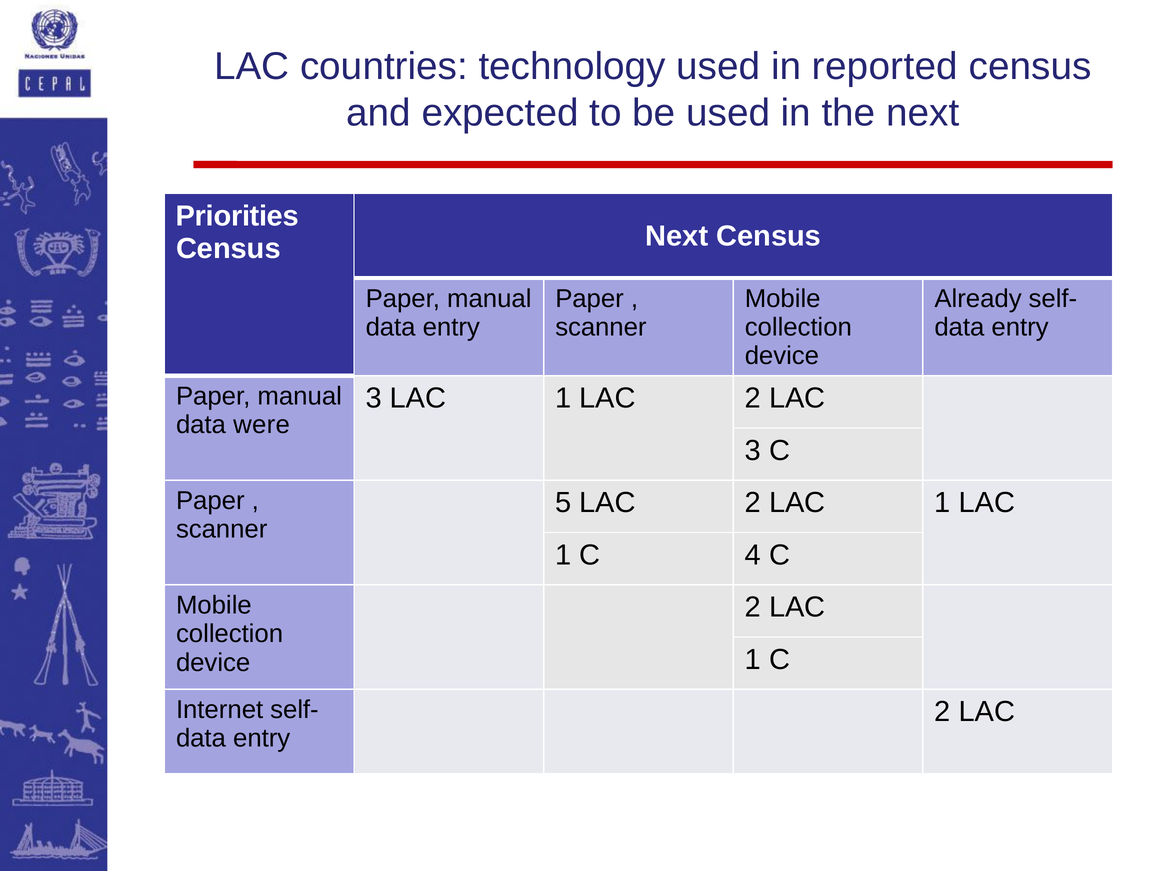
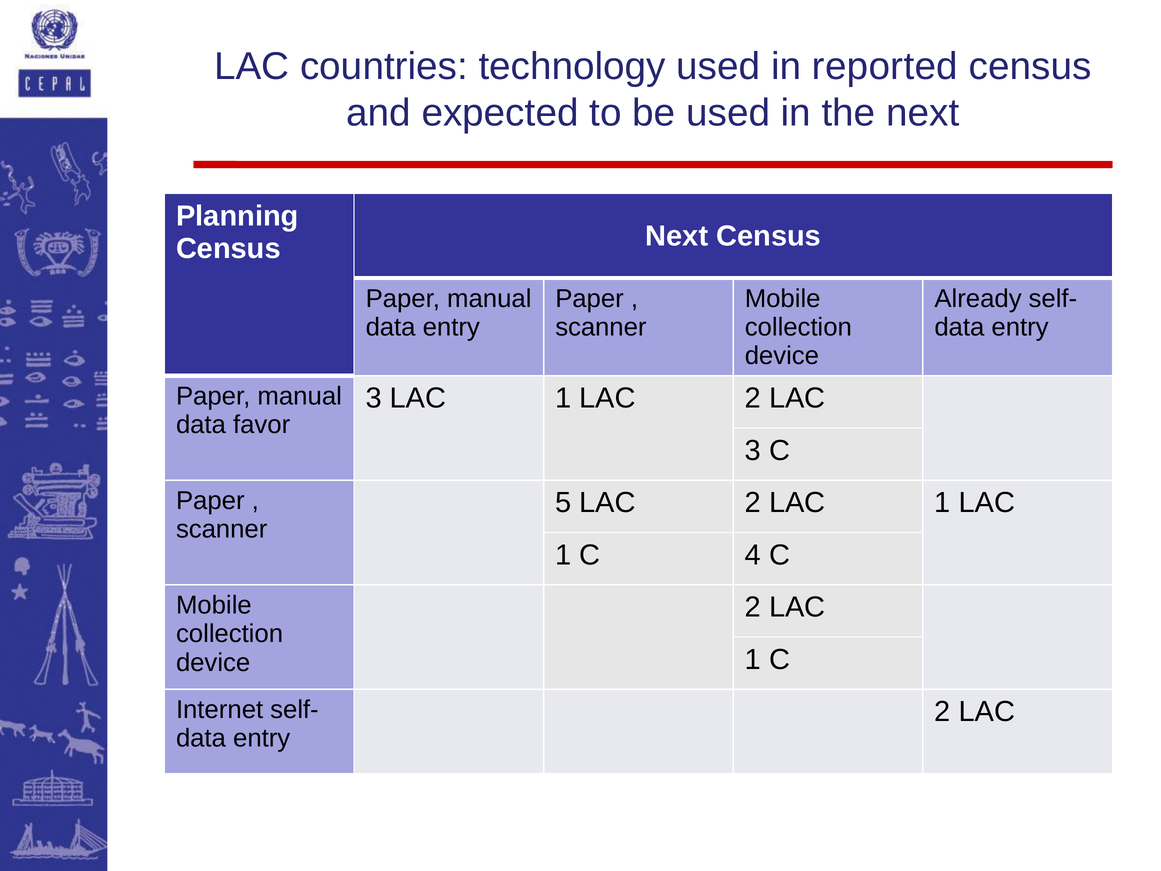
Priorities: Priorities -> Planning
were: were -> favor
